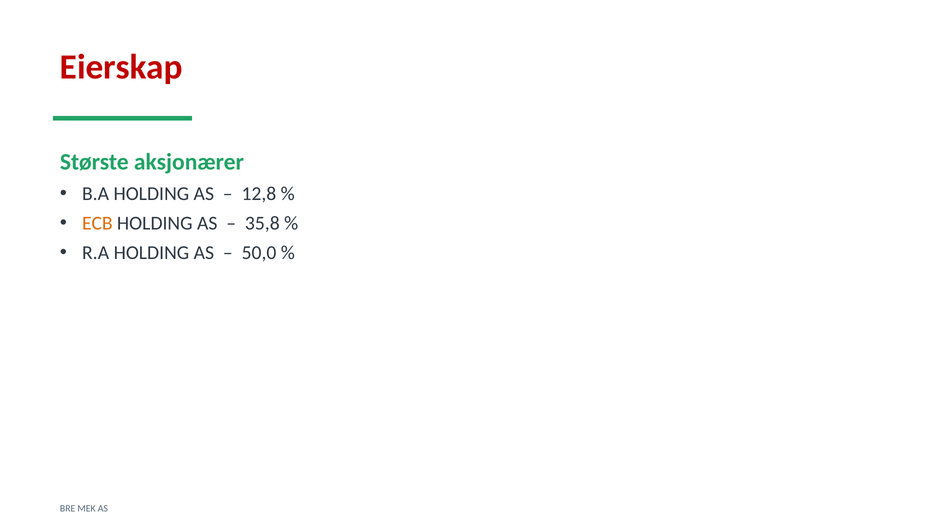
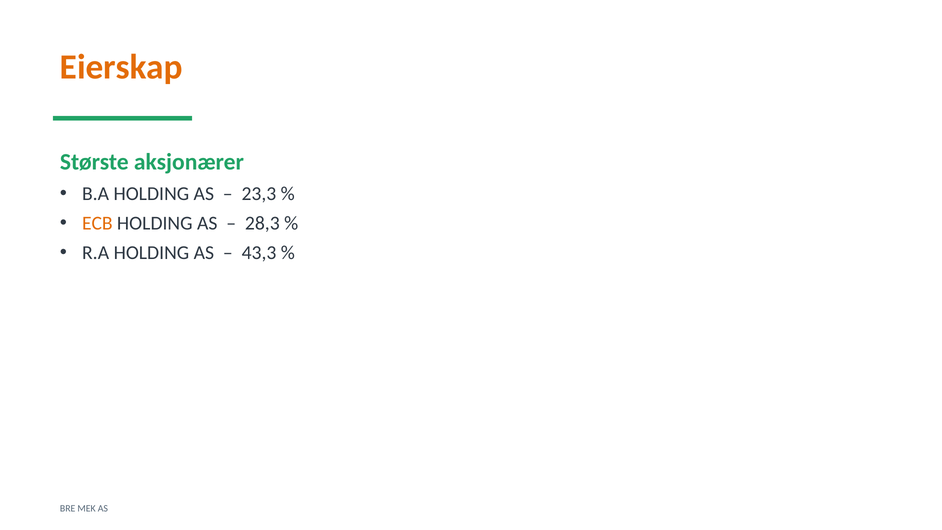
Eierskap colour: red -> orange
12,8: 12,8 -> 23,3
35,8: 35,8 -> 28,3
50,0: 50,0 -> 43,3
